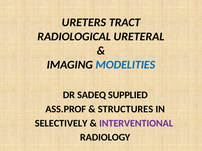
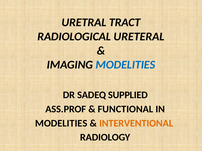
URETERS: URETERS -> URETRAL
STRUCTURES: STRUCTURES -> FUNCTIONAL
SELECTIVELY at (61, 124): SELECTIVELY -> MODELITIES
INTERVENTIONAL colour: purple -> orange
